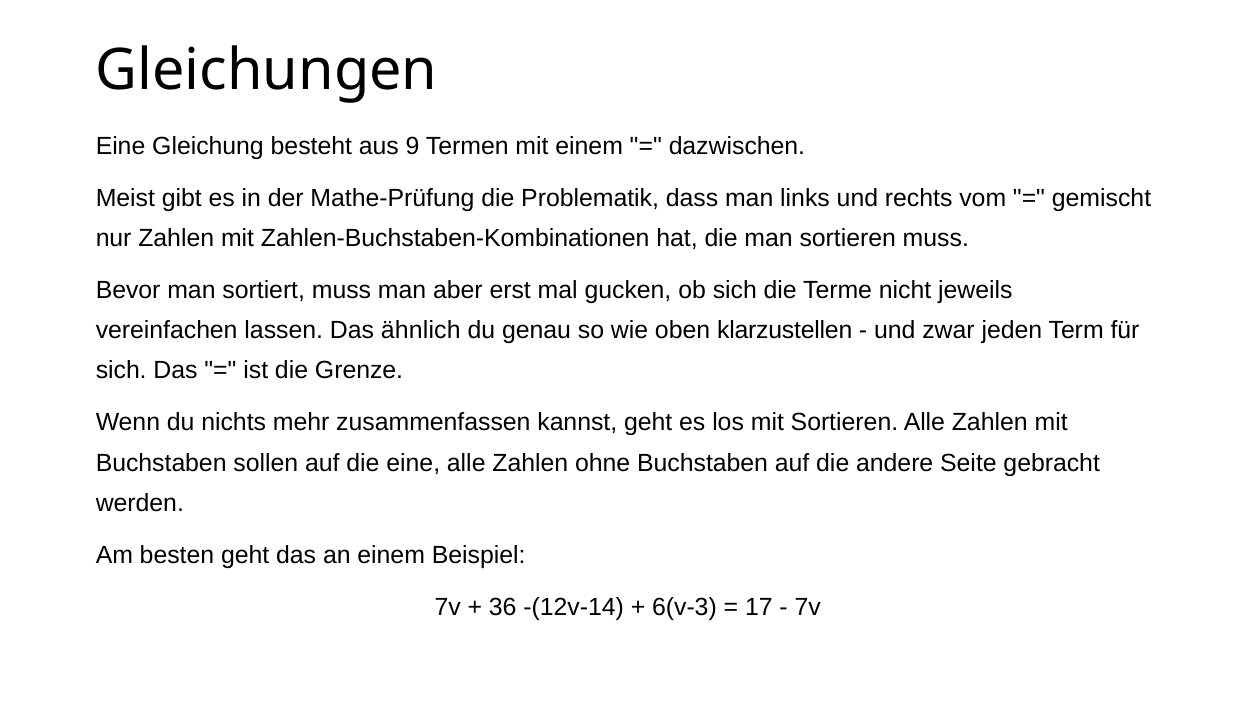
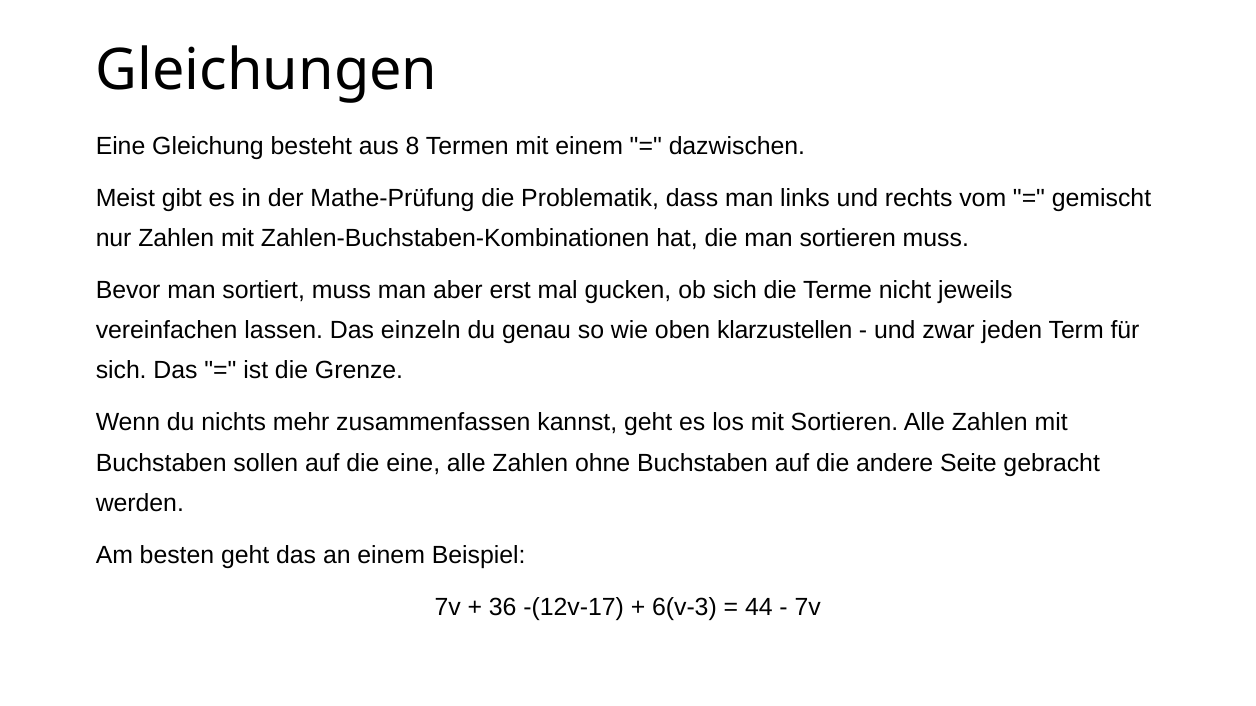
9: 9 -> 8
ähnlich: ähnlich -> einzeln
-(12v-14: -(12v-14 -> -(12v-17
17: 17 -> 44
